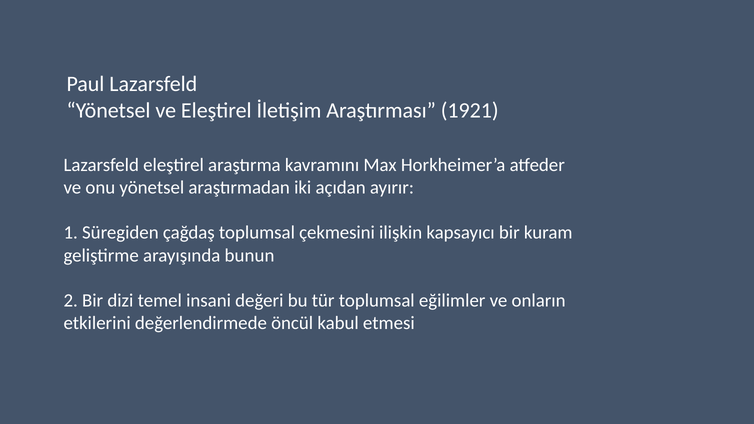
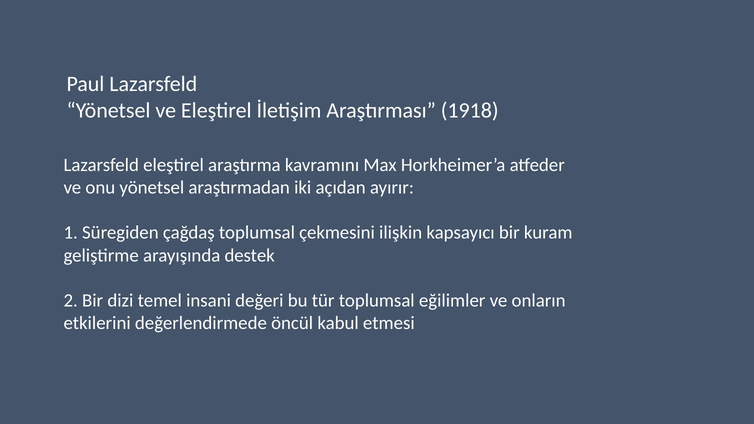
1921: 1921 -> 1918
bunun: bunun -> destek
